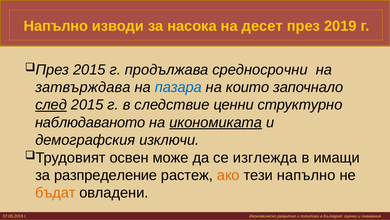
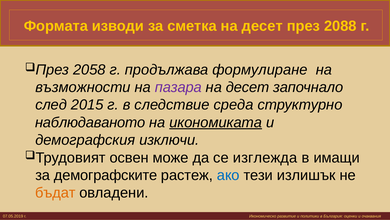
Напълно at (56, 26): Напълно -> Формата
насока: насока -> сметка
2019: 2019 -> 2088
2015 at (89, 69): 2015 -> 2058
средносрочни: средносрочни -> формулиране
затвърждава: затвърждава -> възможности
пазара colour: blue -> purple
които at (248, 87): които -> десет
след underline: present -> none
ценни: ценни -> среда
разпределение: разпределение -> демографските
ако colour: orange -> blue
тези напълно: напълно -> излишък
